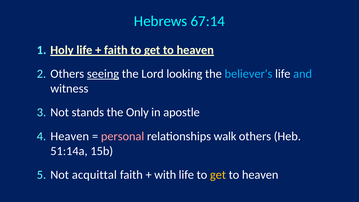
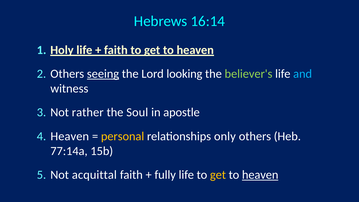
67:14: 67:14 -> 16:14
believer's colour: light blue -> light green
stands: stands -> rather
Only: Only -> Soul
personal colour: pink -> yellow
walk: walk -> only
51:14a: 51:14a -> 77:14a
with: with -> fully
heaven at (260, 175) underline: none -> present
